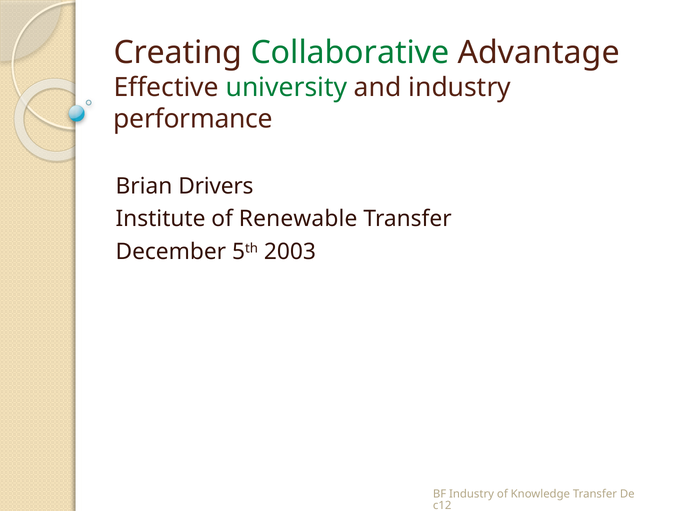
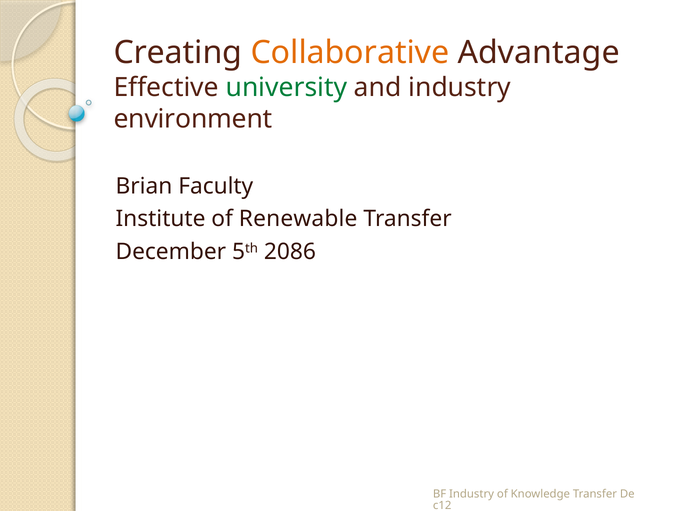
Collaborative colour: green -> orange
performance: performance -> environment
Drivers: Drivers -> Faculty
2003: 2003 -> 2086
